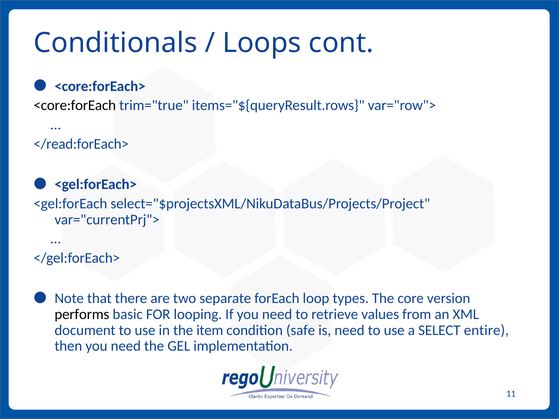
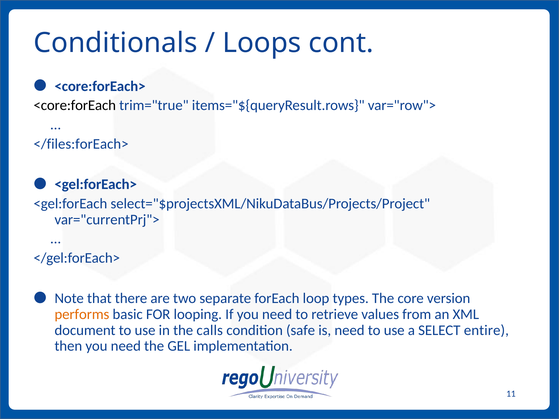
</read:forEach>: </read:forEach> -> </files:forEach>
performs colour: black -> orange
item: item -> calls
